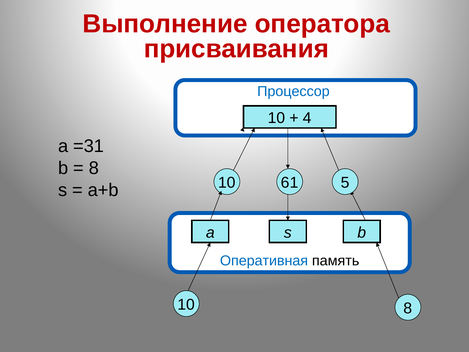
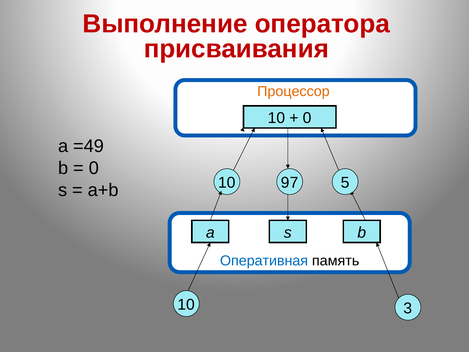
Процессор colour: blue -> orange
4 at (307, 118): 4 -> 0
=31: =31 -> =49
8 at (94, 168): 8 -> 0
61: 61 -> 97
10 8: 8 -> 3
